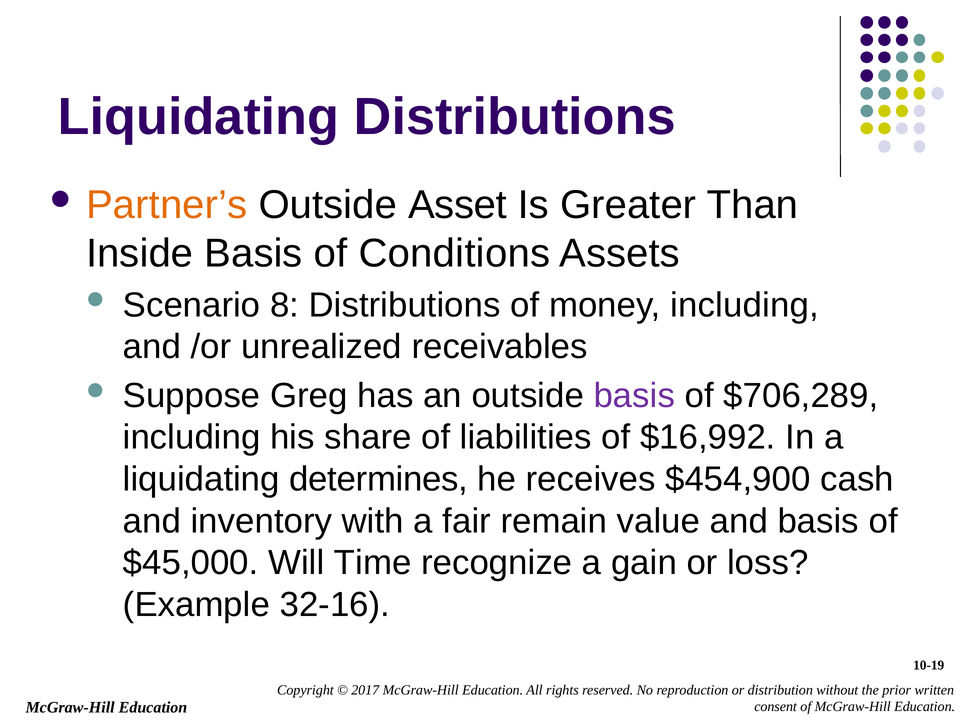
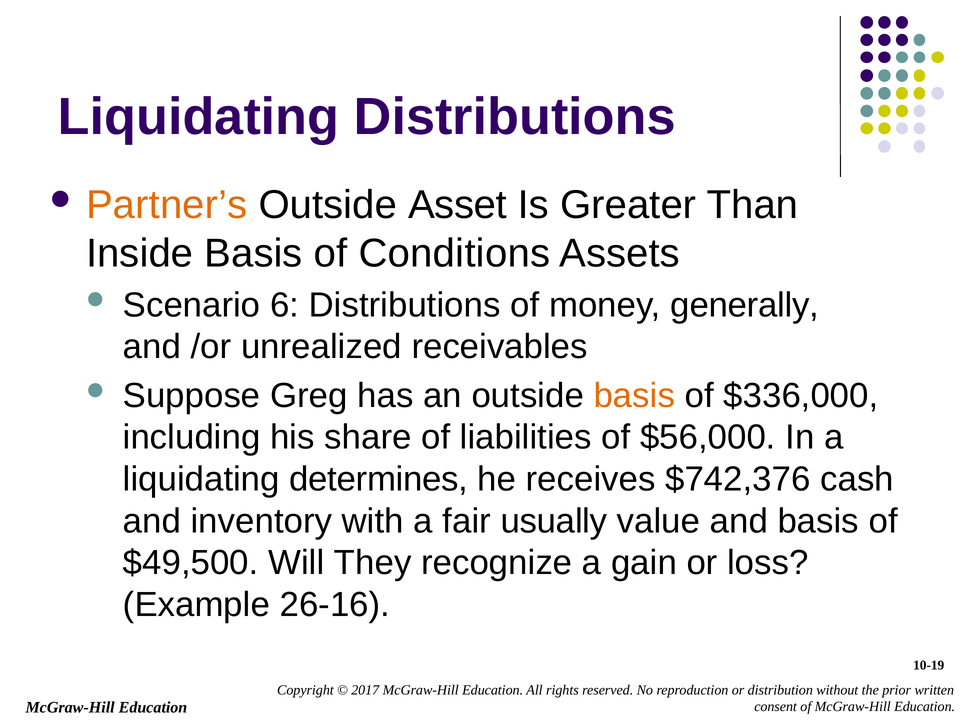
8: 8 -> 6
money including: including -> generally
basis at (634, 396) colour: purple -> orange
$706,289: $706,289 -> $336,000
$16,992: $16,992 -> $56,000
$454,900: $454,900 -> $742,376
remain: remain -> usually
$45,000: $45,000 -> $49,500
Time: Time -> They
32-16: 32-16 -> 26-16
